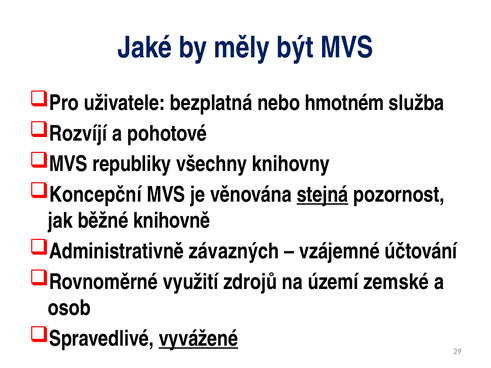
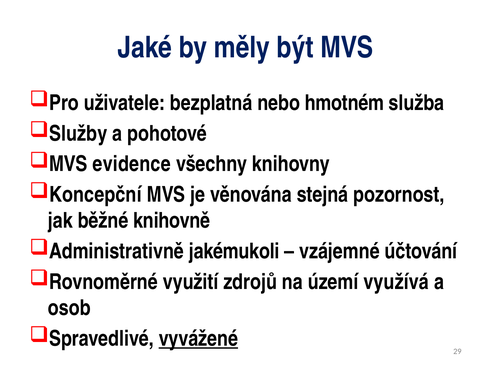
Rozvíjí: Rozvíjí -> Služby
republiky: republiky -> evidence
stejná underline: present -> none
závazných: závazných -> jakémukoli
zemské: zemské -> využívá
